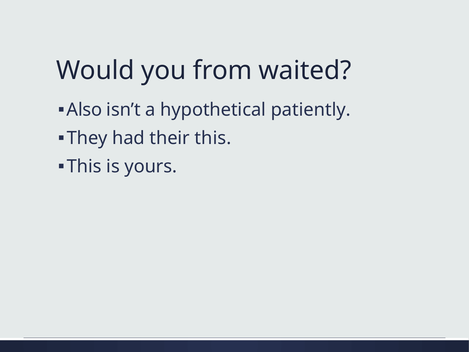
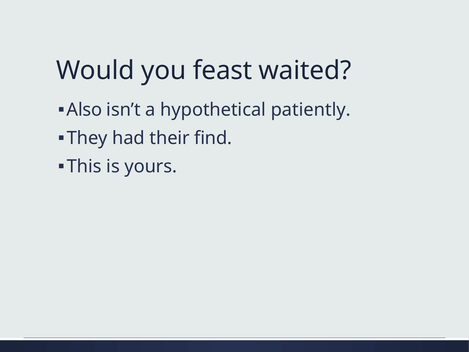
from: from -> feast
their this: this -> find
